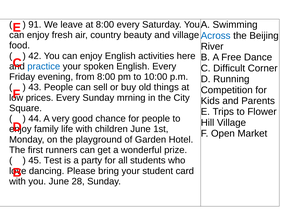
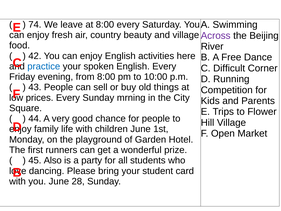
91: 91 -> 74
Across colour: blue -> purple
Test: Test -> Also
